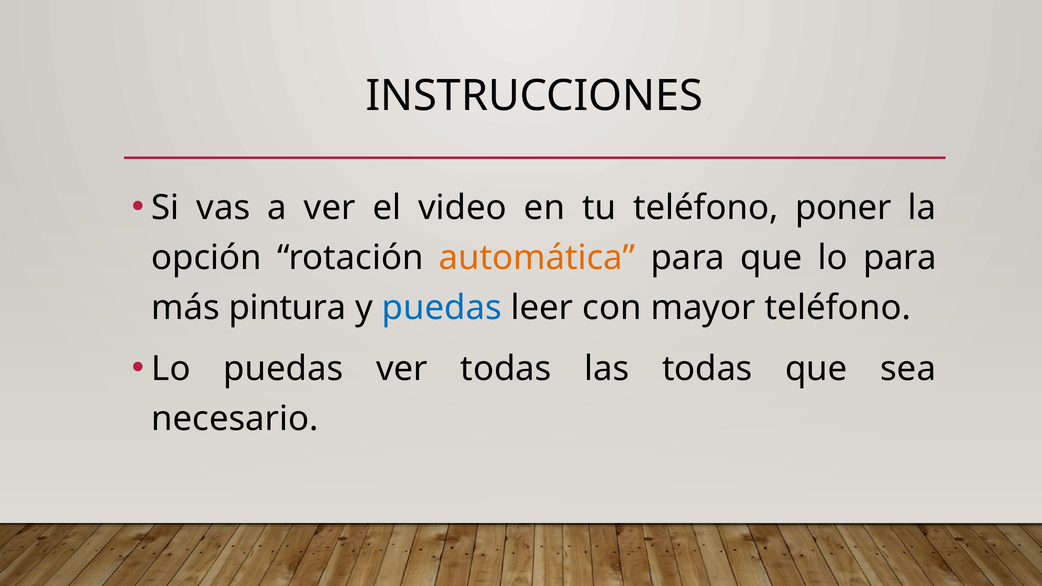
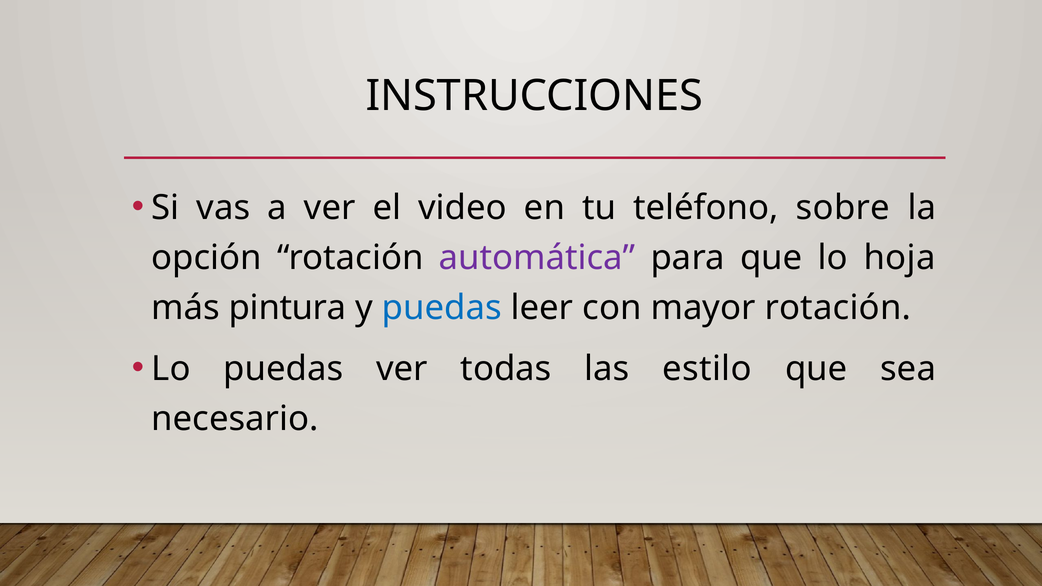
poner: poner -> sobre
automática colour: orange -> purple
lo para: para -> hoja
mayor teléfono: teléfono -> rotación
las todas: todas -> estilo
